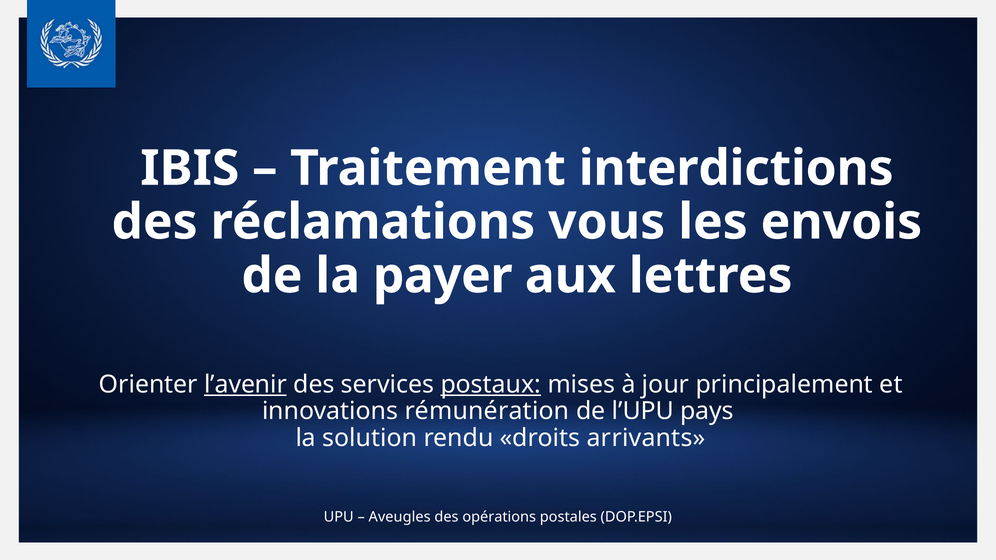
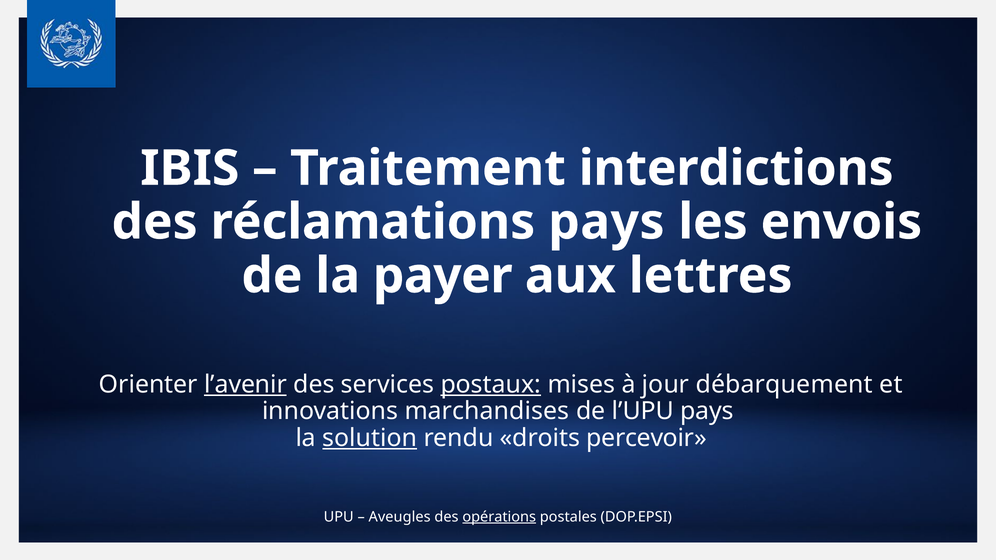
réclamations vous: vous -> pays
principalement: principalement -> débarquement
rémunération: rémunération -> marchandises
solution underline: none -> present
arrivants: arrivants -> percevoir
opérations underline: none -> present
